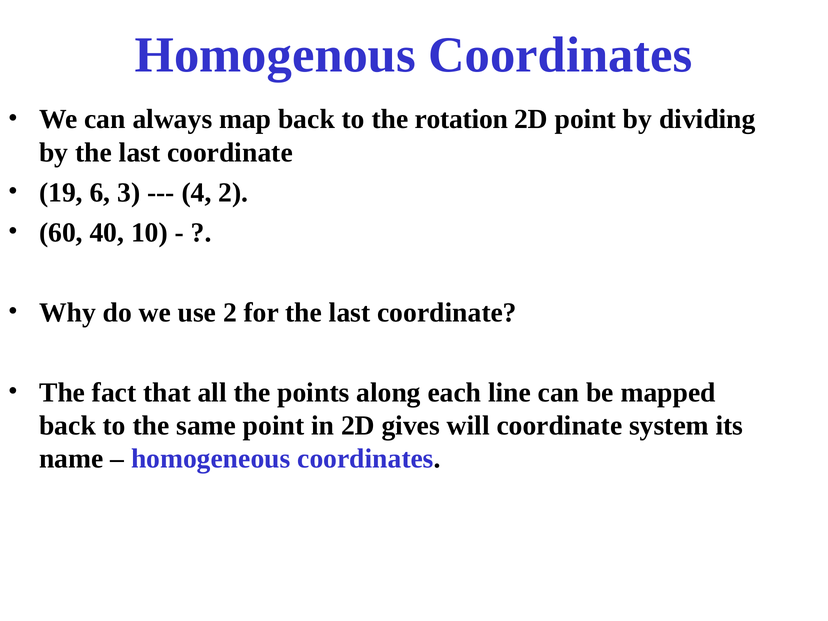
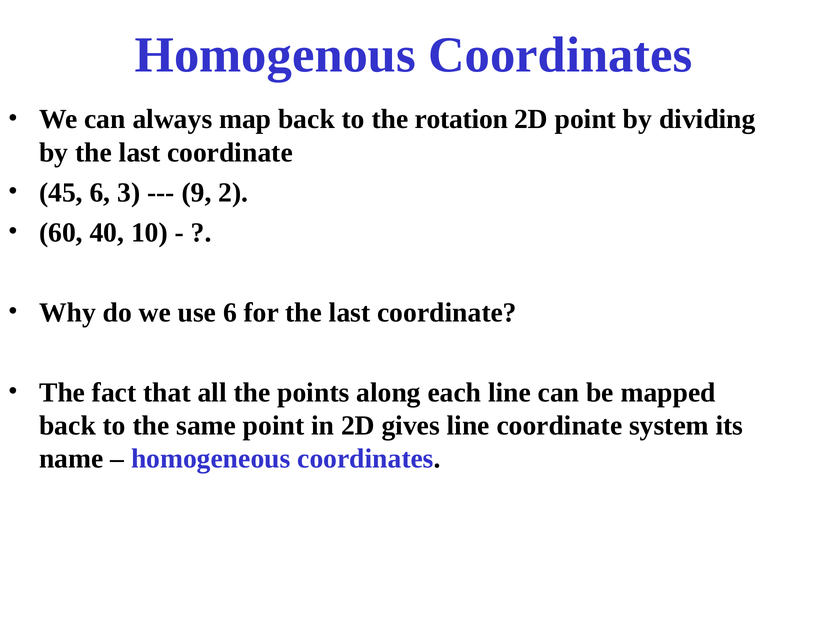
19: 19 -> 45
4: 4 -> 9
use 2: 2 -> 6
gives will: will -> line
